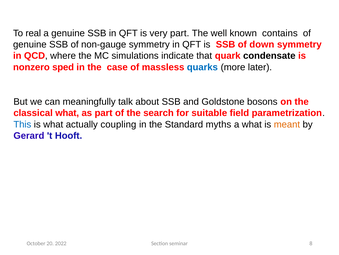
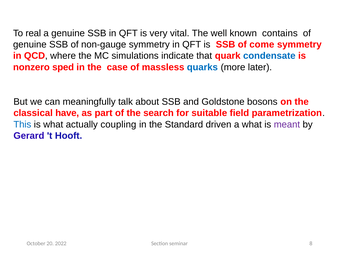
very part: part -> vital
down: down -> come
condensate colour: black -> blue
classical what: what -> have
myths: myths -> driven
meant colour: orange -> purple
